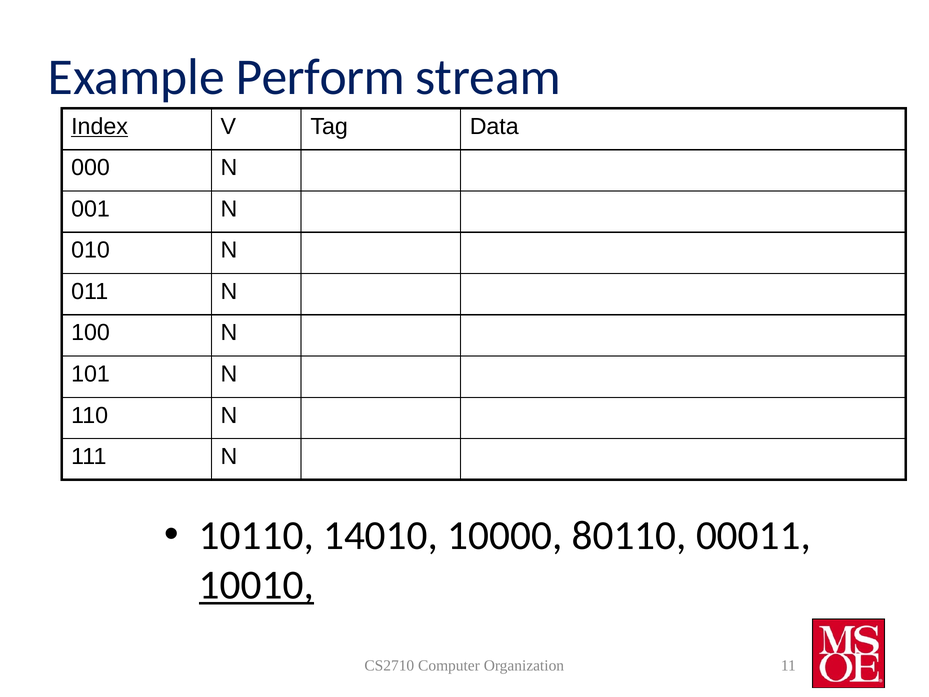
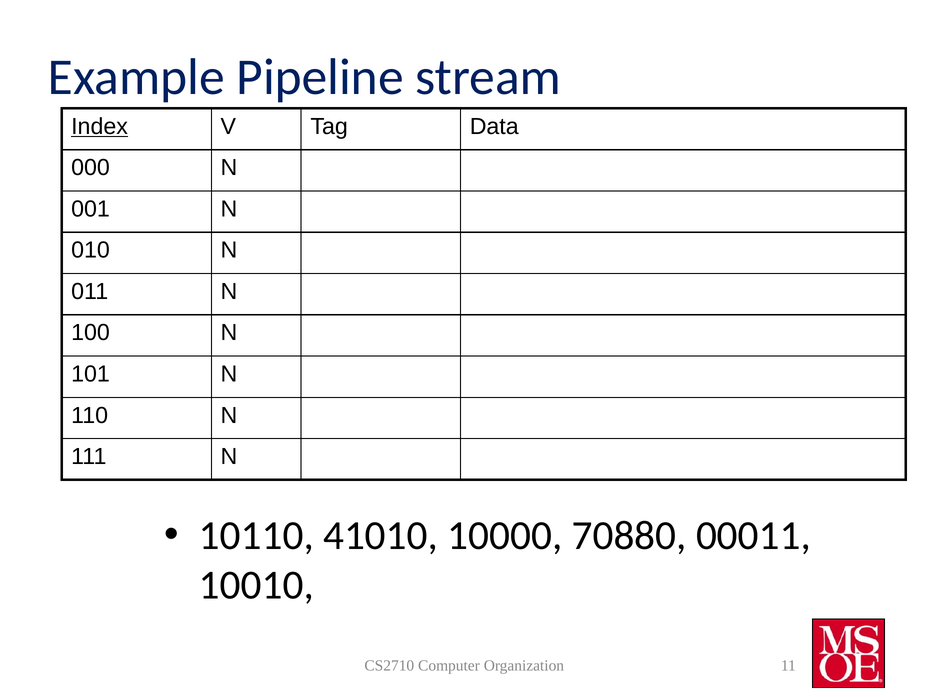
Perform: Perform -> Pipeline
14010: 14010 -> 41010
80110: 80110 -> 70880
10010 underline: present -> none
